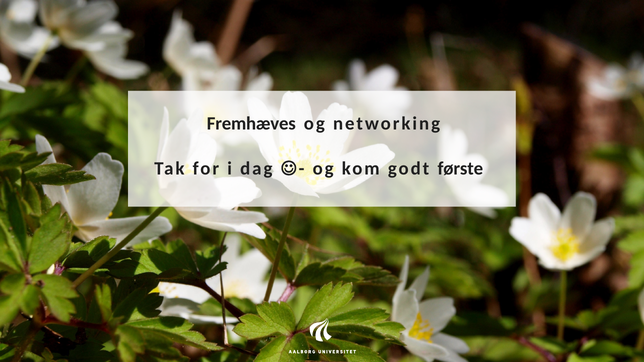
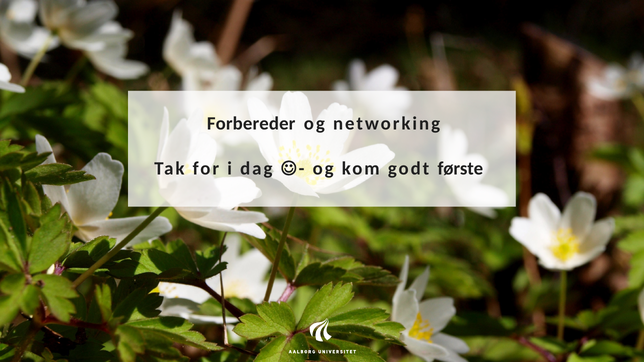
Fremhæves: Fremhæves -> Forbereder
